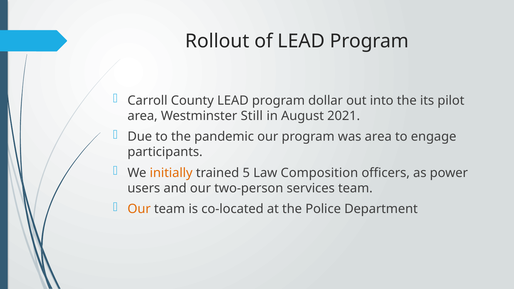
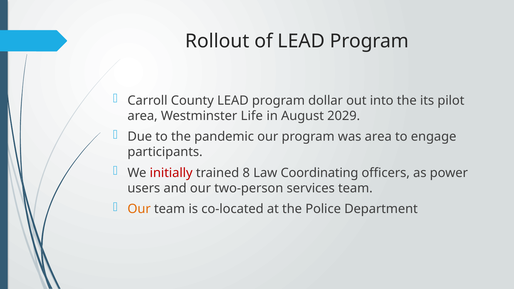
Still: Still -> Life
2021: 2021 -> 2029
initially colour: orange -> red
5: 5 -> 8
Composition: Composition -> Coordinating
